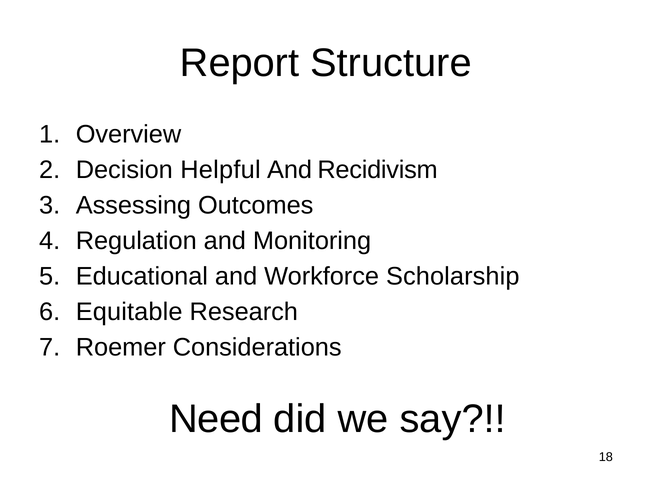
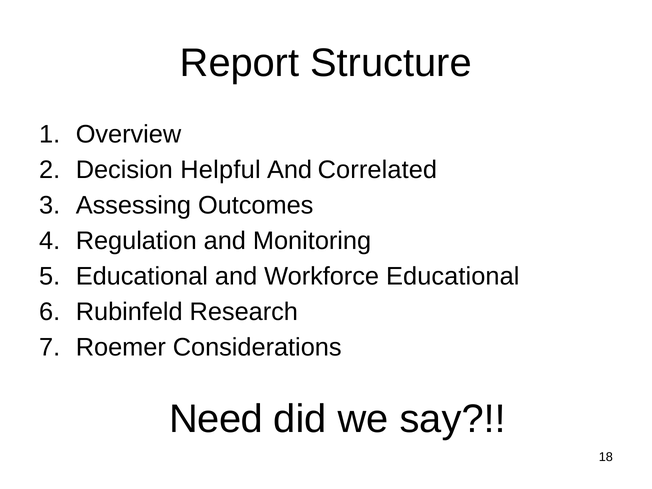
Recidivism: Recidivism -> Correlated
Workforce Scholarship: Scholarship -> Educational
Equitable: Equitable -> Rubinfeld
